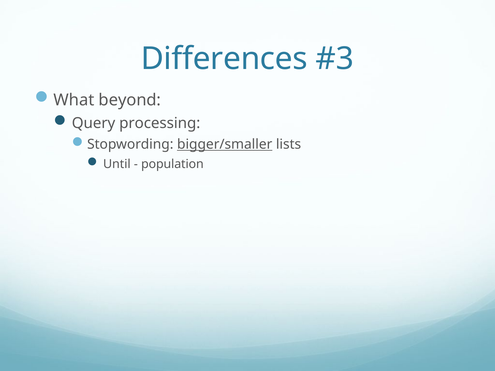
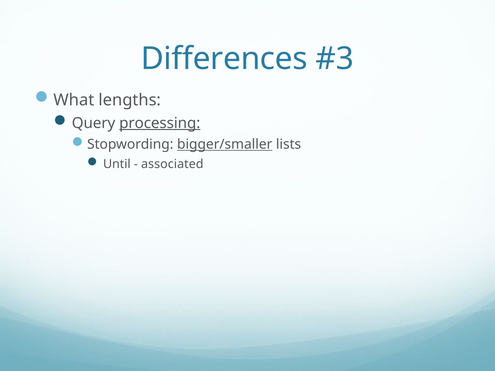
beyond: beyond -> lengths
processing underline: none -> present
population: population -> associated
